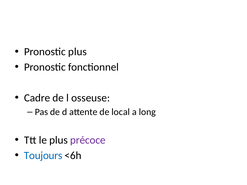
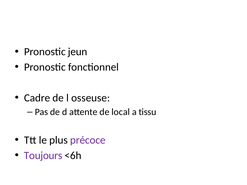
Pronostic plus: plus -> jeun
long: long -> tissu
Toujours colour: blue -> purple
